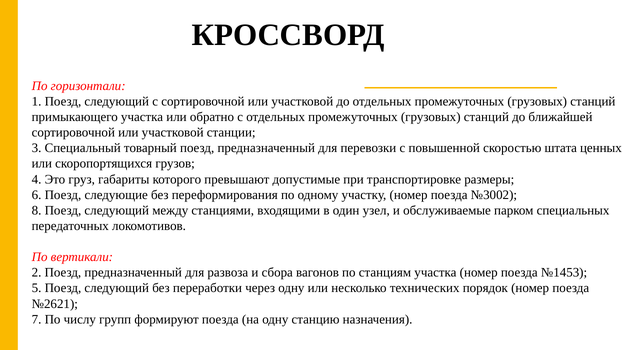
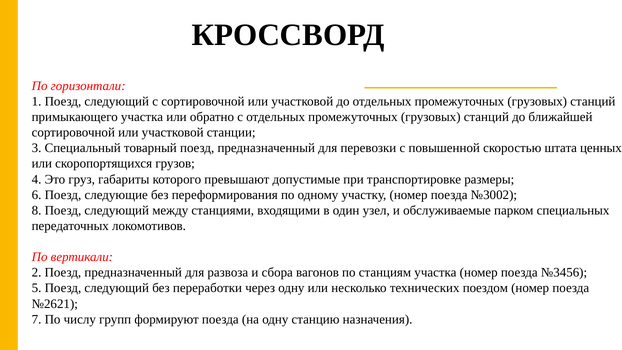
№1453: №1453 -> №3456
порядок: порядок -> поездом
